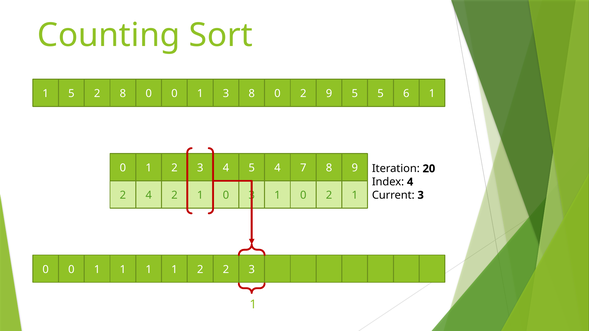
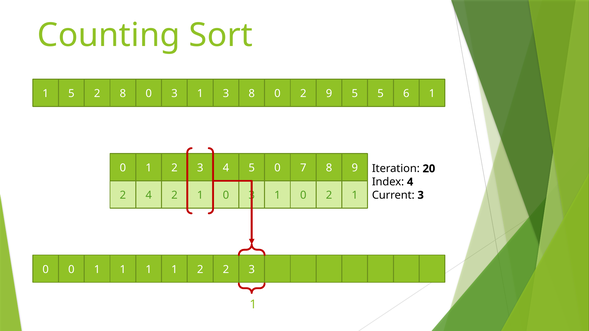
8 0 0: 0 -> 3
5 4: 4 -> 0
